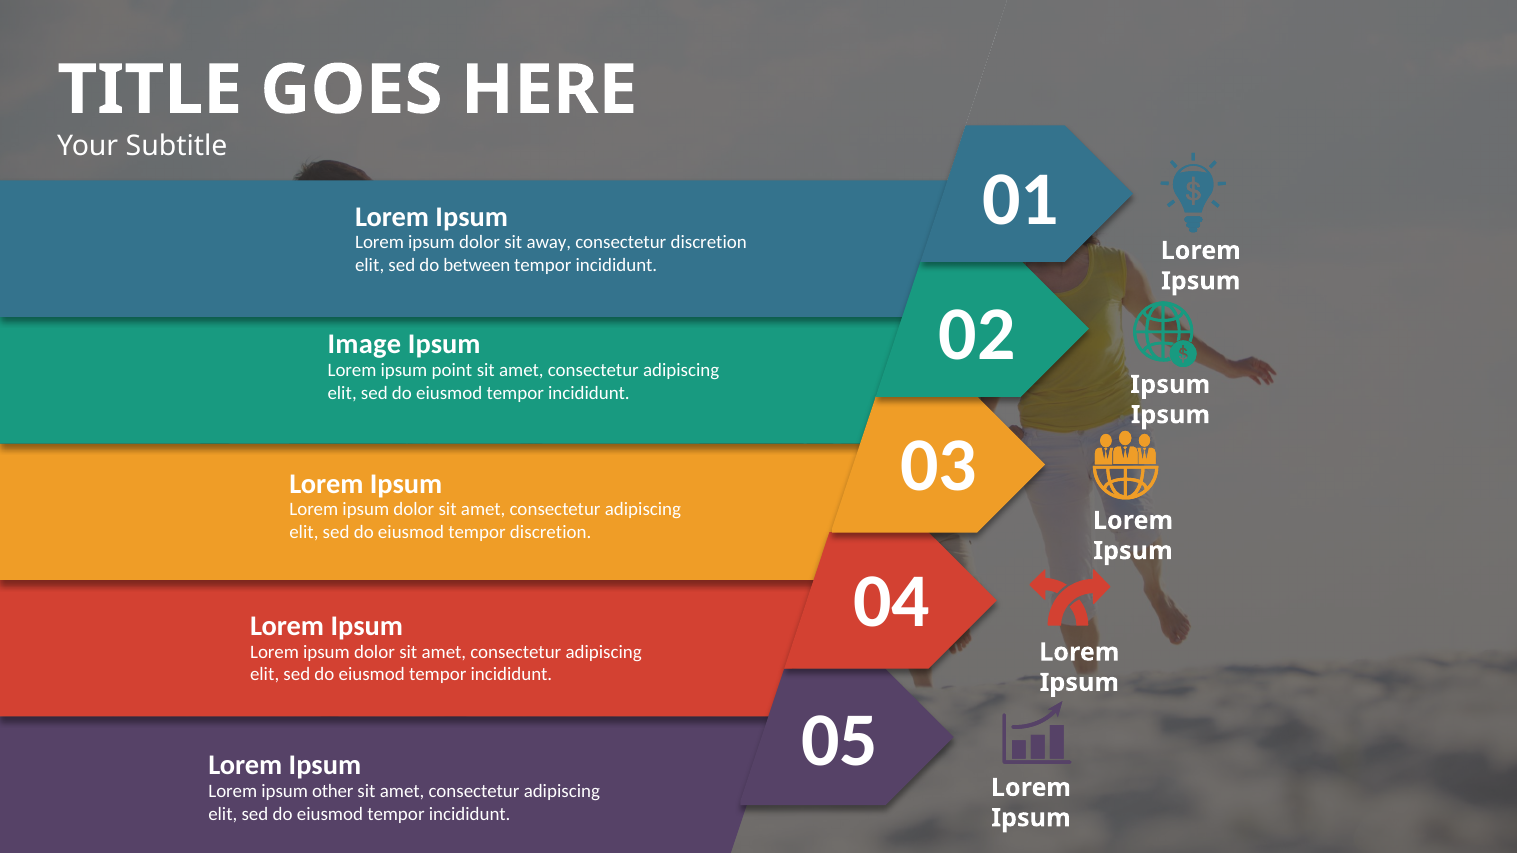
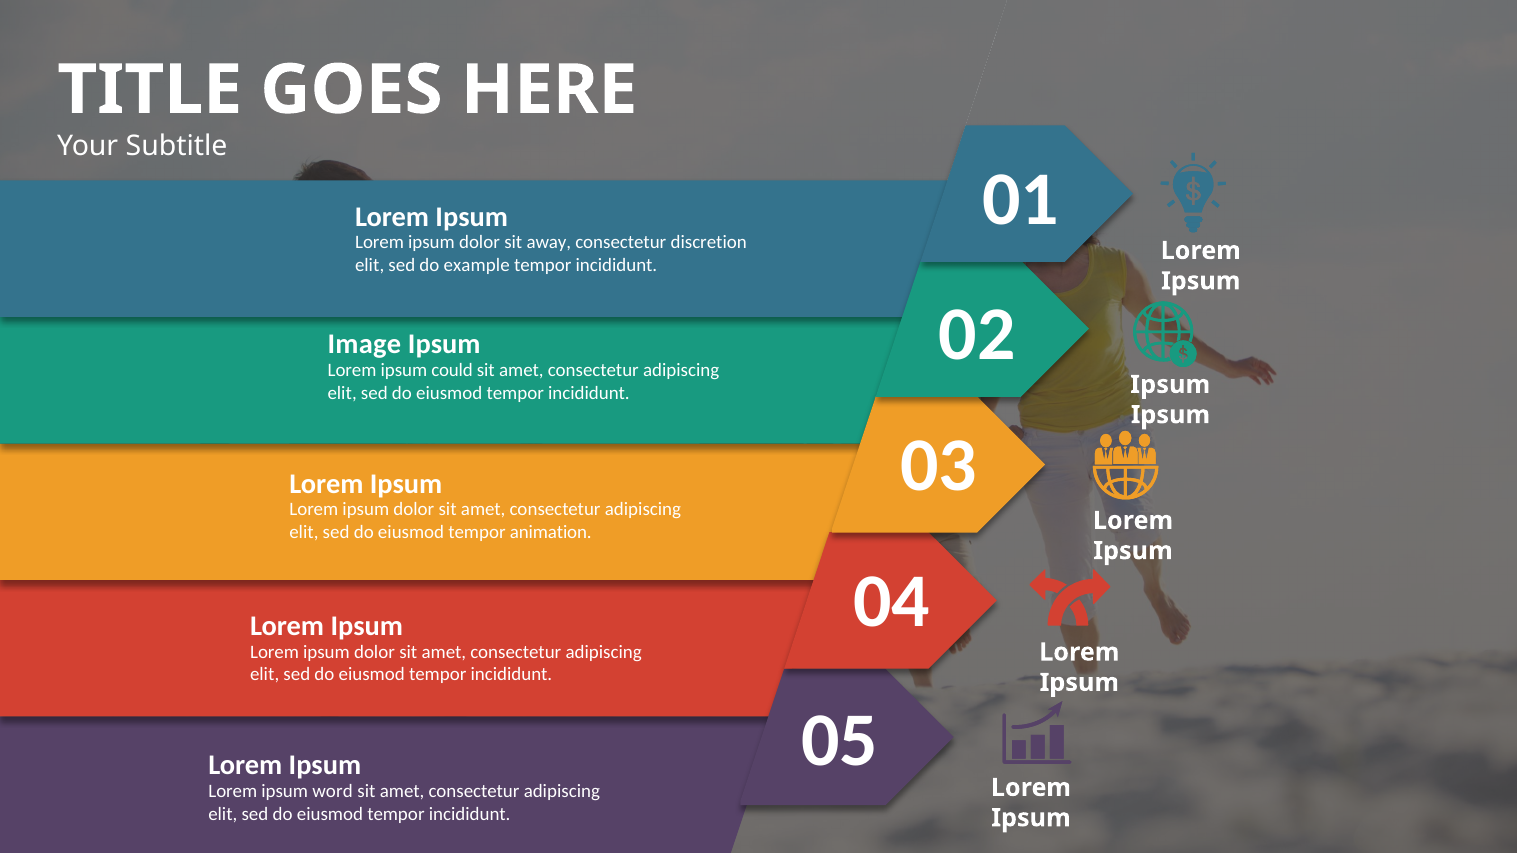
between: between -> example
point: point -> could
tempor discretion: discretion -> animation
other: other -> word
